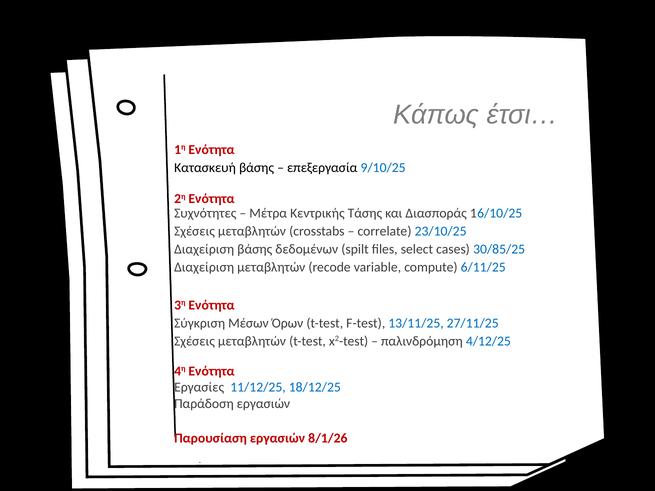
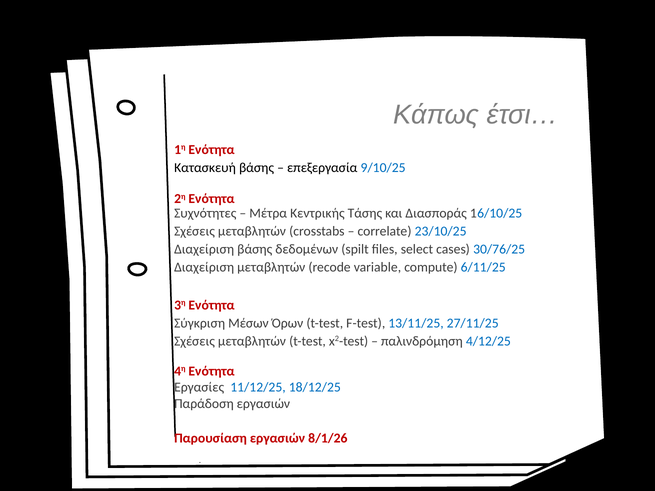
30/85/25: 30/85/25 -> 30/76/25
